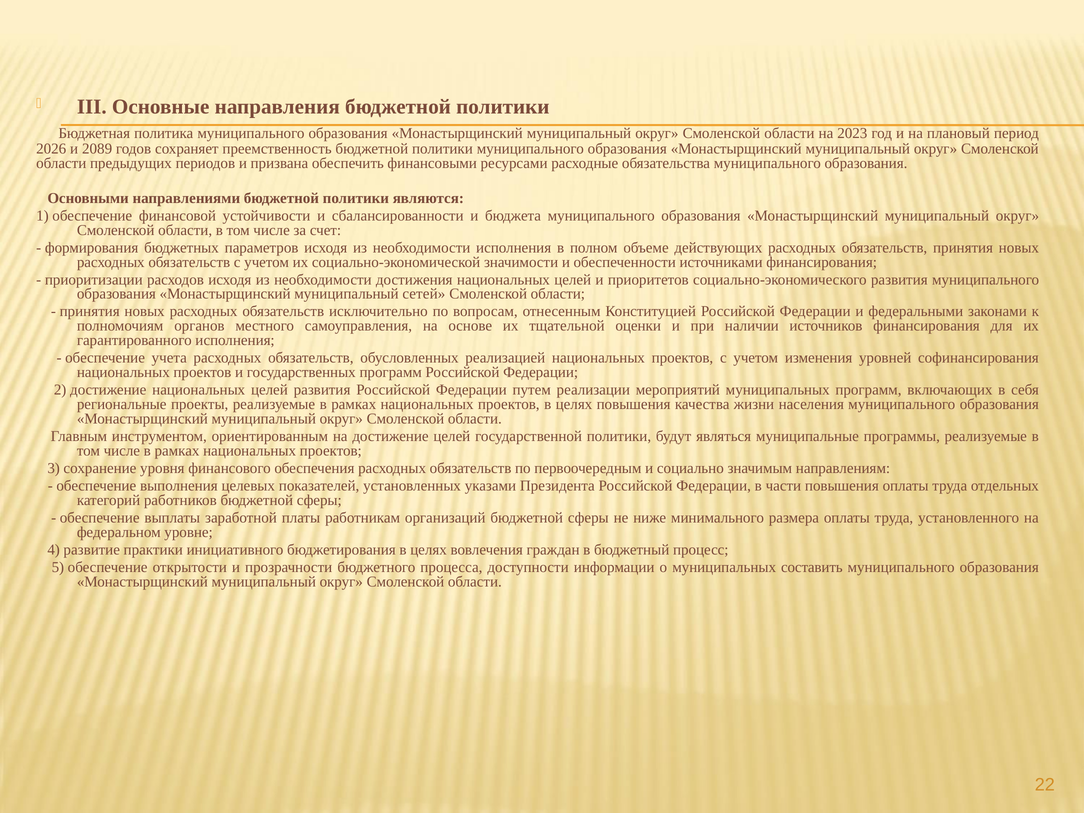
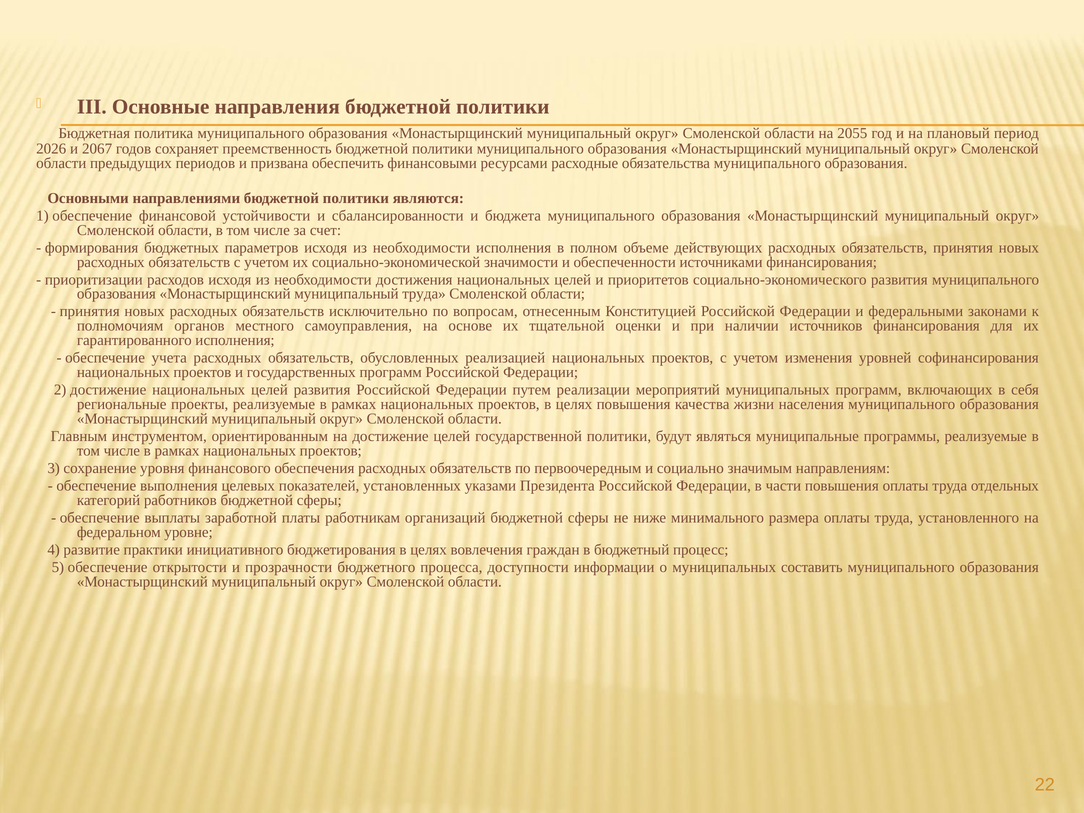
2023: 2023 -> 2055
2089: 2089 -> 2067
муниципальный сетей: сетей -> труда
